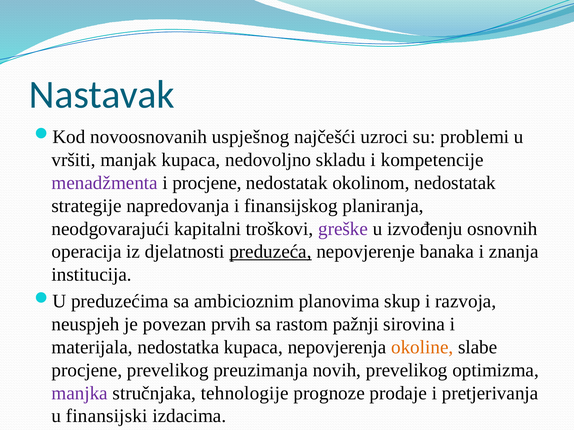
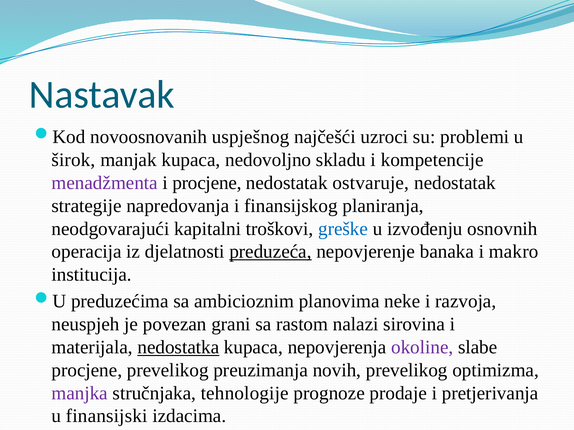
vršiti: vršiti -> širok
okolinom: okolinom -> ostvaruje
greške colour: purple -> blue
znanja: znanja -> makro
skup: skup -> neke
prvih: prvih -> grani
pažnji: pažnji -> nalazi
nedostatka underline: none -> present
okoline colour: orange -> purple
